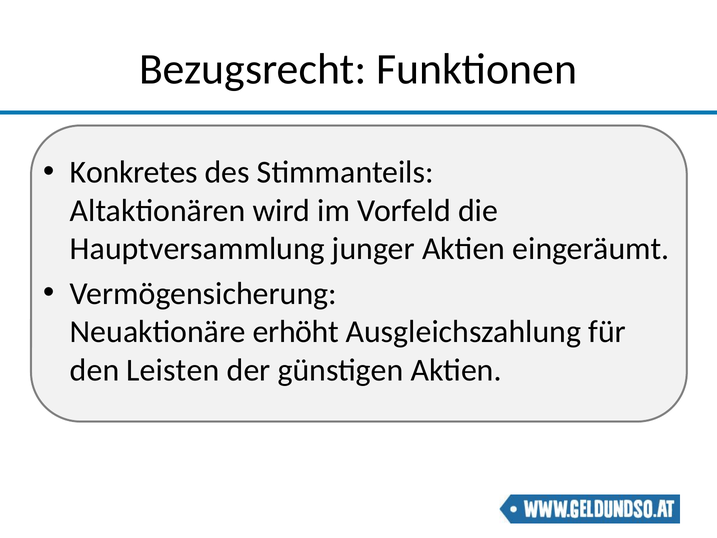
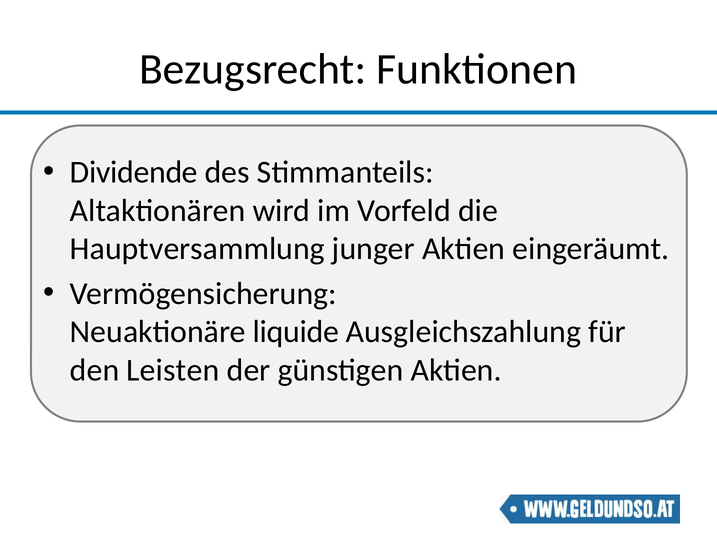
Konkretes: Konkretes -> Dividende
erhöht: erhöht -> liquide
